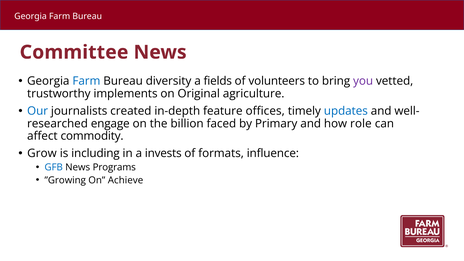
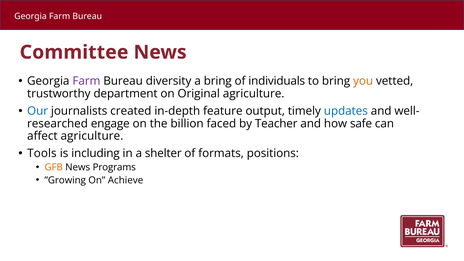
Farm at (86, 81) colour: blue -> purple
a fields: fields -> bring
volunteers: volunteers -> individuals
you colour: purple -> orange
implements: implements -> department
offices: offices -> output
Primary: Primary -> Teacher
role: role -> safe
affect commodity: commodity -> agriculture
Grow: Grow -> Tools
invests: invests -> shelter
influence: influence -> positions
GFB colour: blue -> orange
